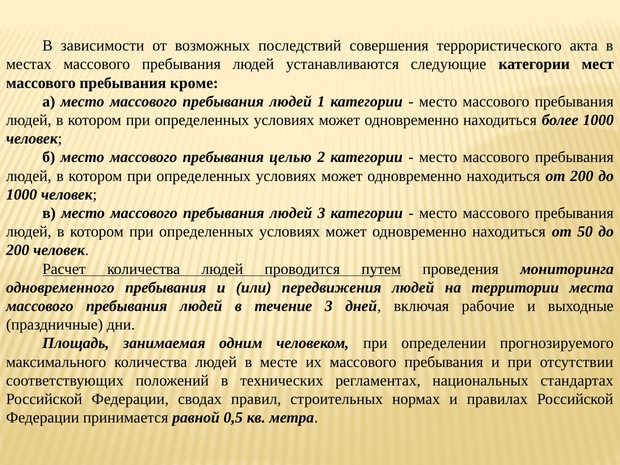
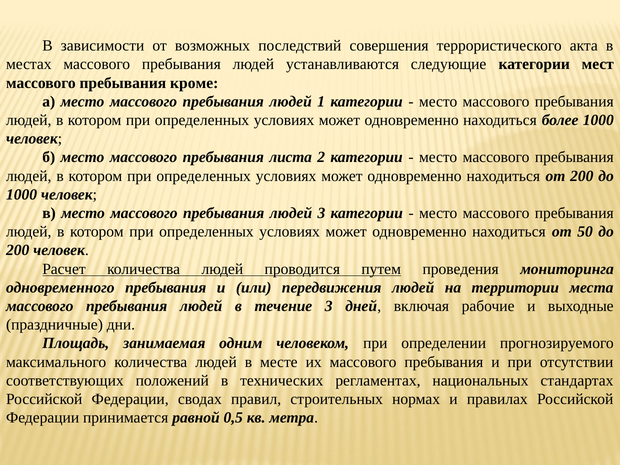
целью: целью -> листа
